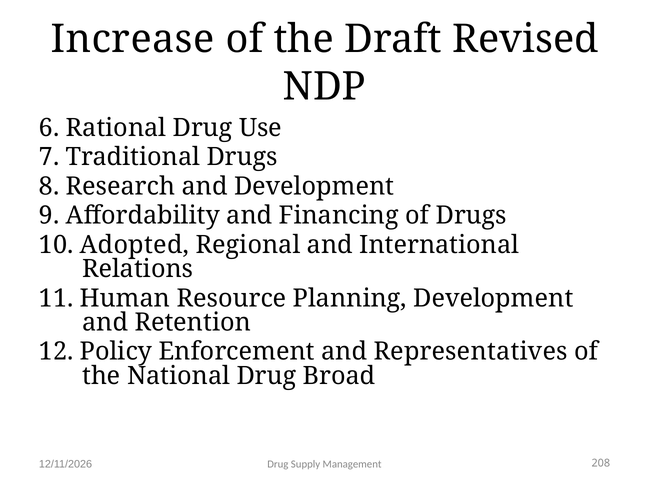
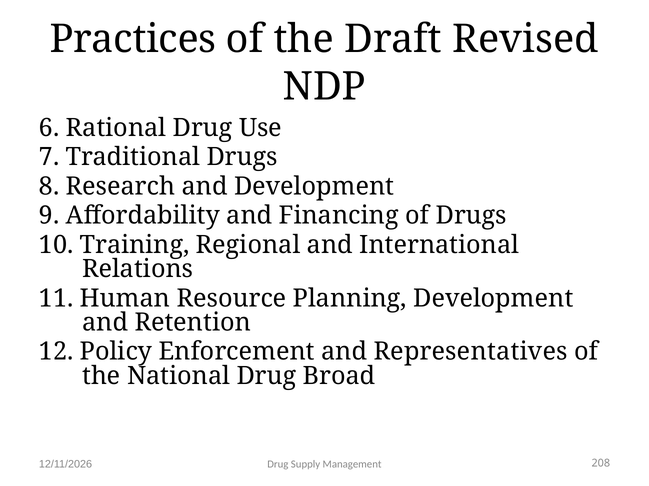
Increase: Increase -> Practices
Adopted: Adopted -> Training
